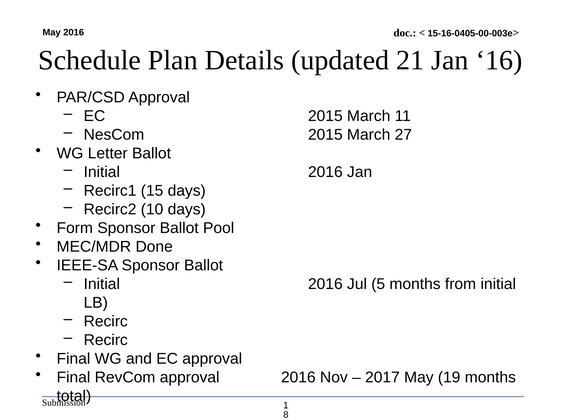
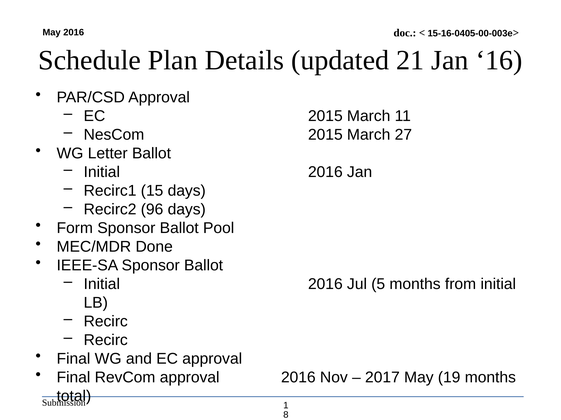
10: 10 -> 96
